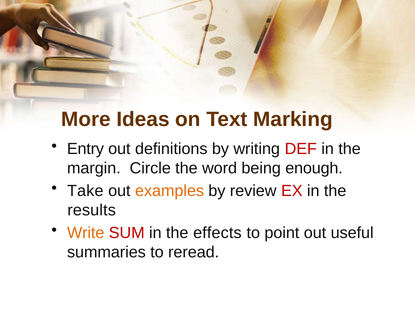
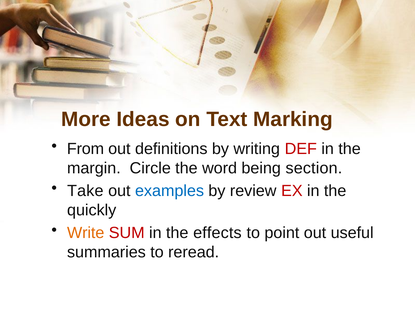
Entry: Entry -> From
enough: enough -> section
examples colour: orange -> blue
results: results -> quickly
